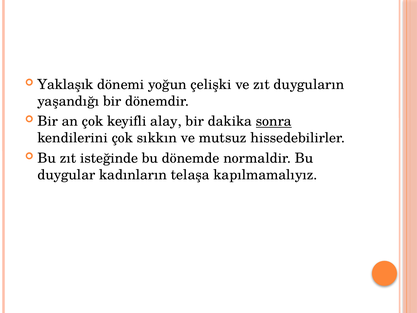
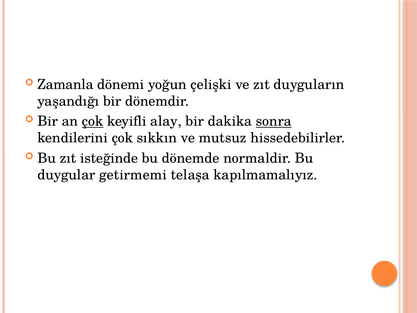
Yaklaşık: Yaklaşık -> Zamanla
çok at (93, 121) underline: none -> present
kadınların: kadınların -> getirmemi
